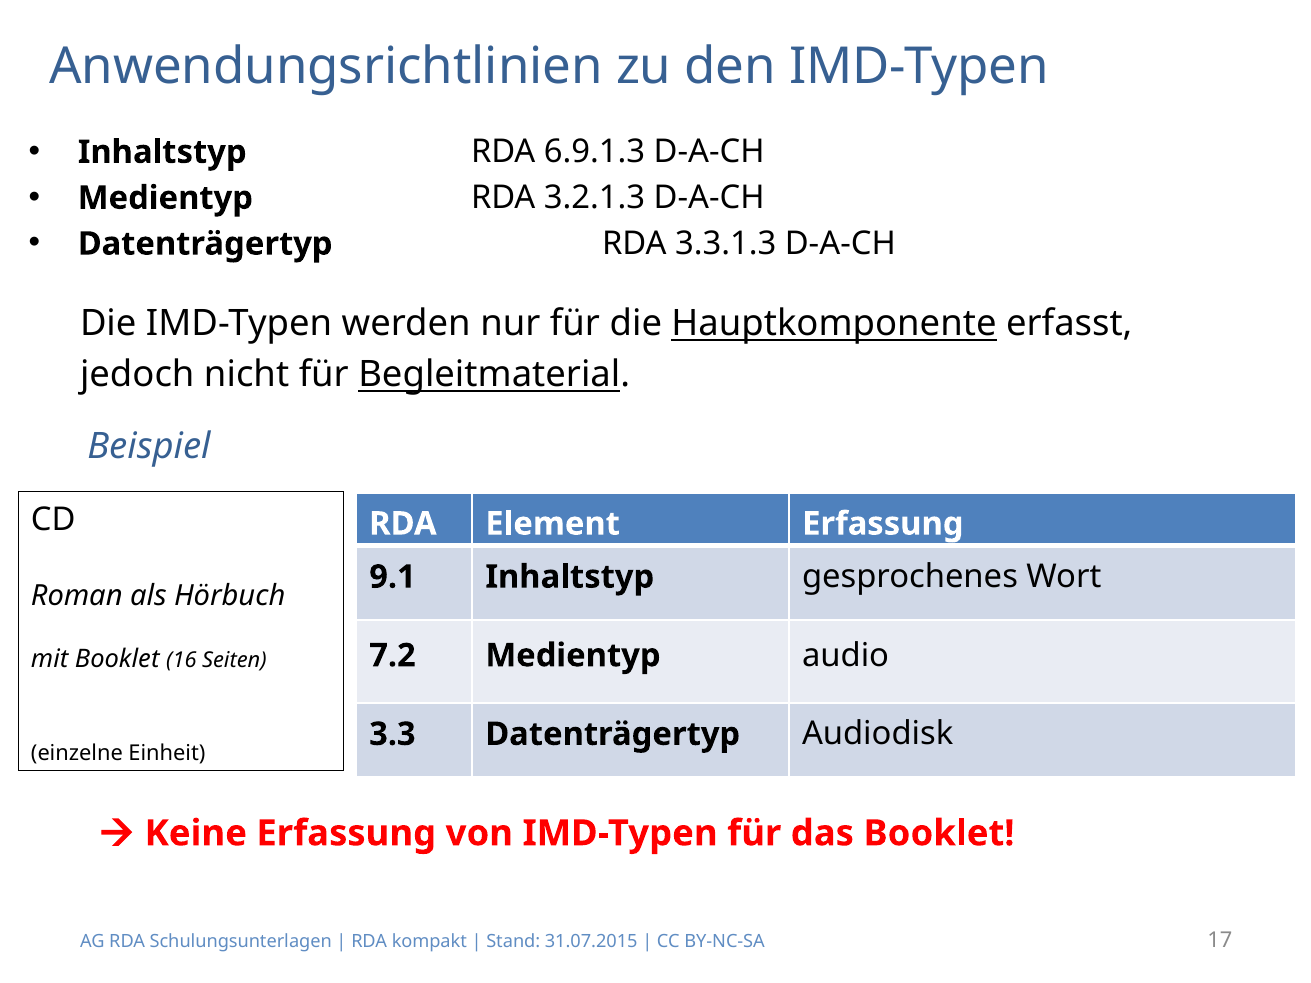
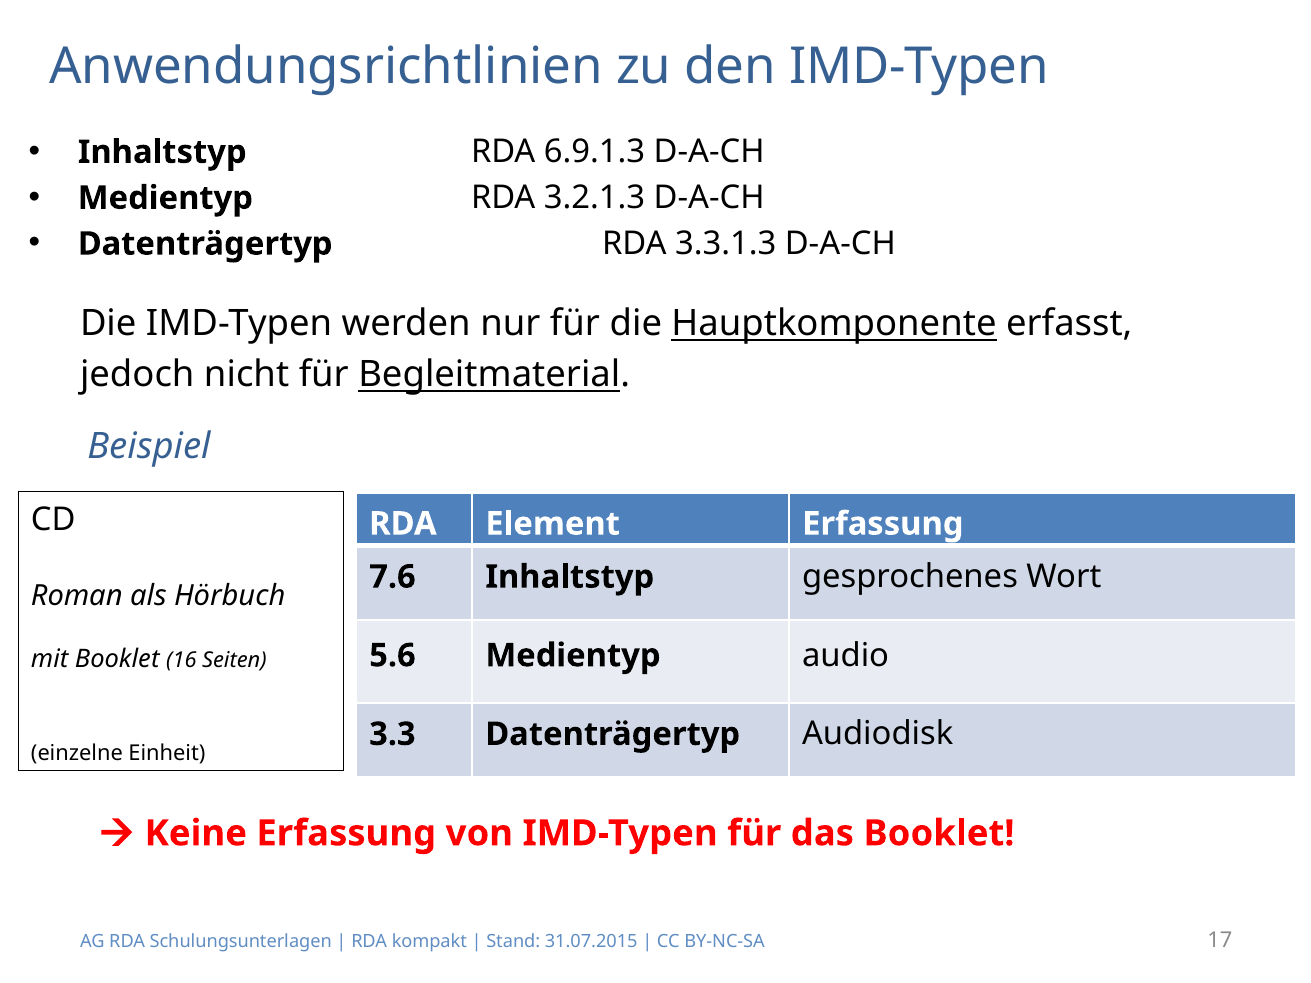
9.1: 9.1 -> 7.6
7.2: 7.2 -> 5.6
